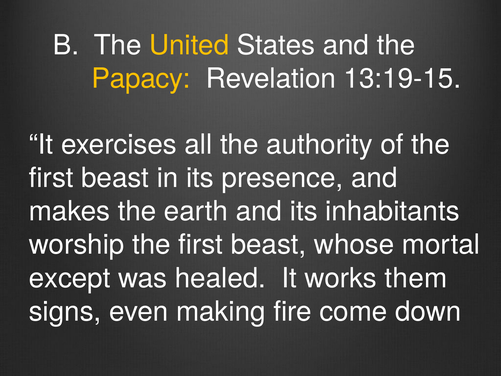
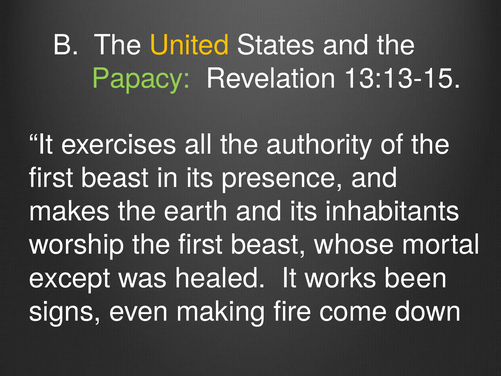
Papacy colour: yellow -> light green
13:19-15: 13:19-15 -> 13:13-15
them: them -> been
